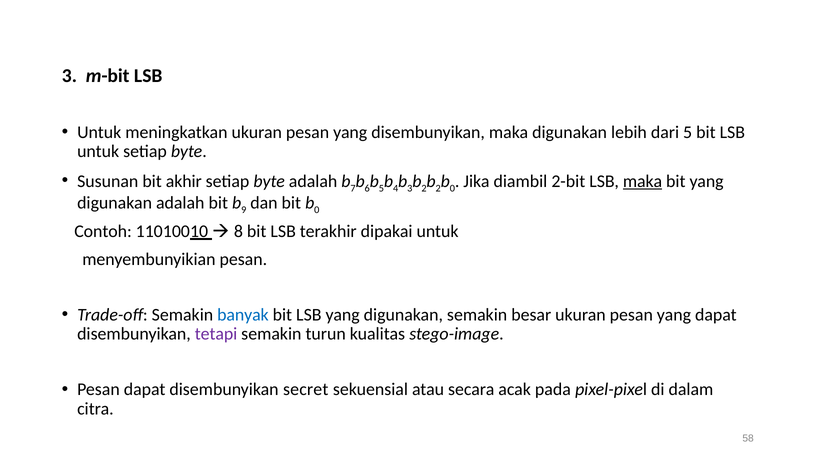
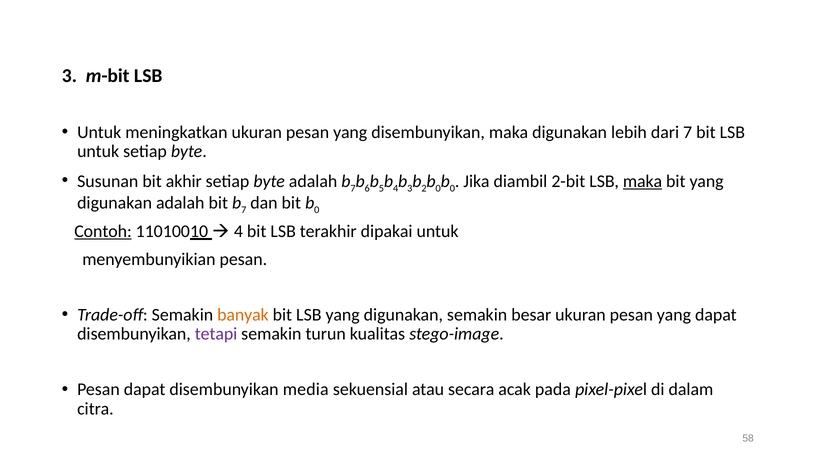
dari 5: 5 -> 7
2 at (438, 188): 2 -> 0
9 at (244, 210): 9 -> 7
Contoh underline: none -> present
8 at (238, 231): 8 -> 4
banyak colour: blue -> orange
secret: secret -> media
